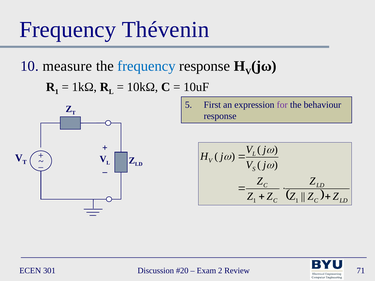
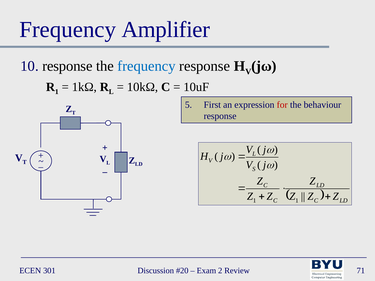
Thévenin: Thévenin -> Amplifier
measure at (67, 66): measure -> response
for colour: purple -> red
